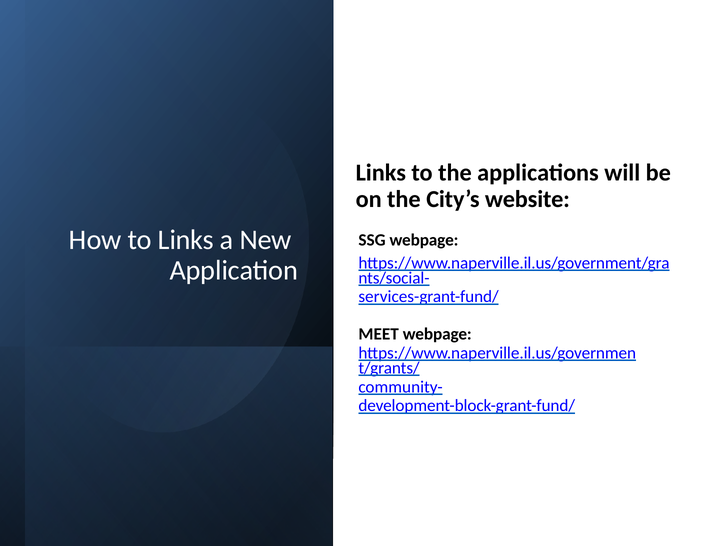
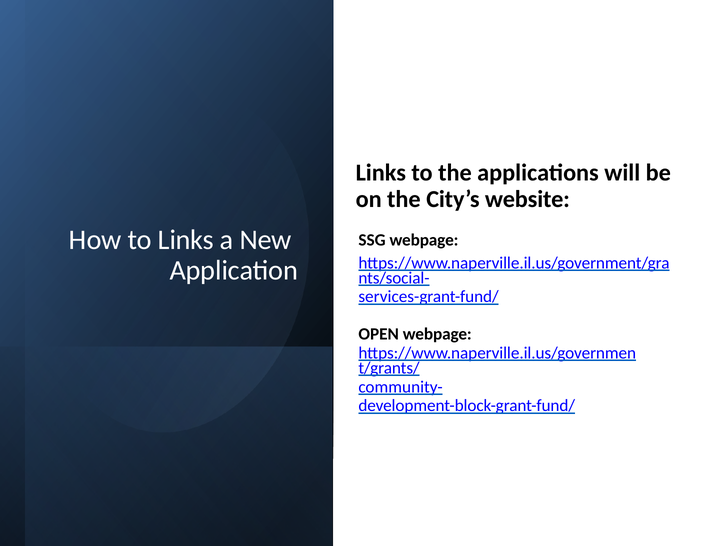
MEET: MEET -> OPEN
